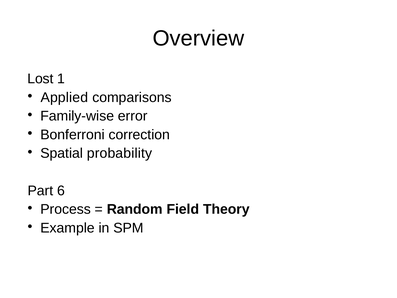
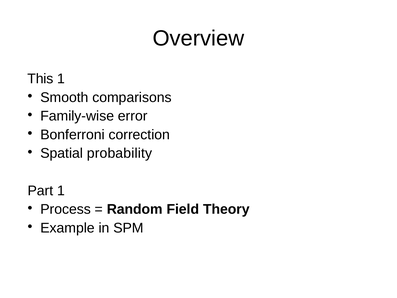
Lost: Lost -> This
Applied: Applied -> Smooth
Part 6: 6 -> 1
